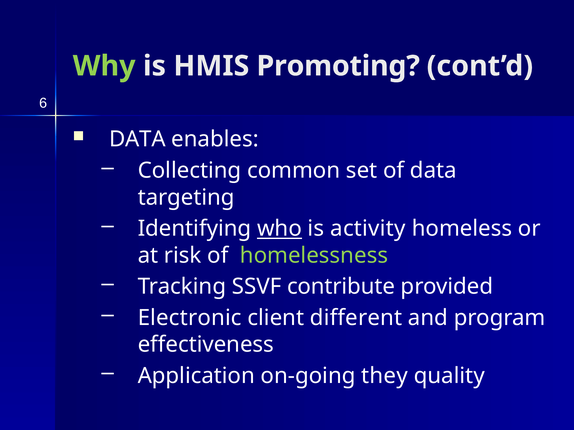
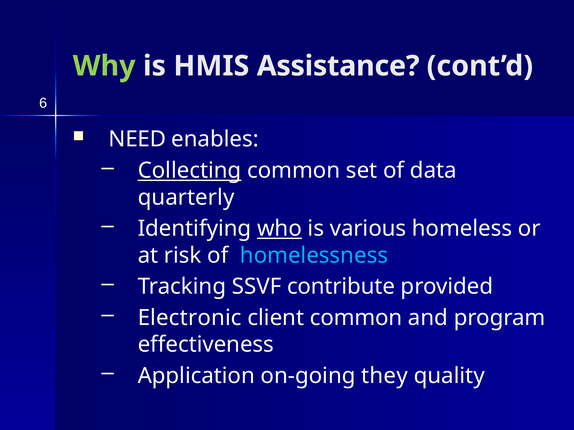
Promoting: Promoting -> Assistance
DATA at (137, 139): DATA -> NEED
Collecting underline: none -> present
targeting: targeting -> quarterly
activity: activity -> various
homelessness colour: light green -> light blue
client different: different -> common
